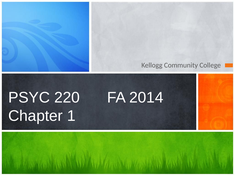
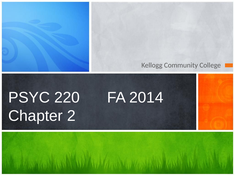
1: 1 -> 2
